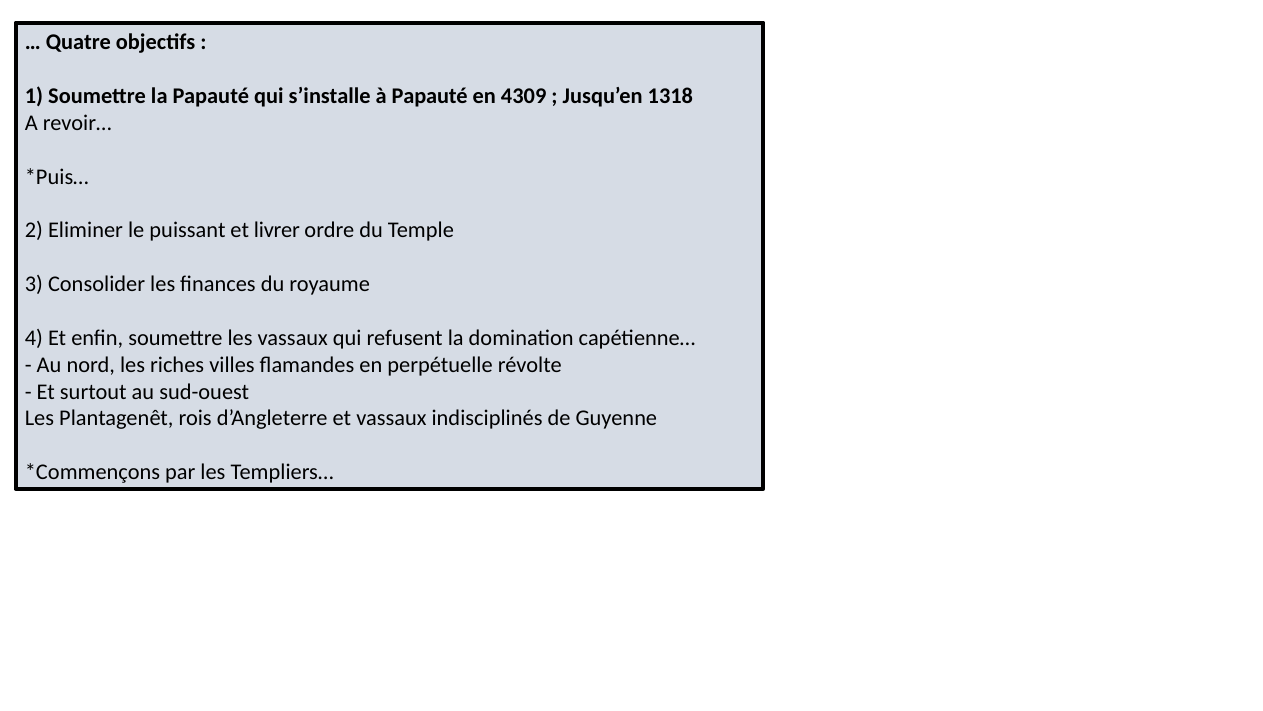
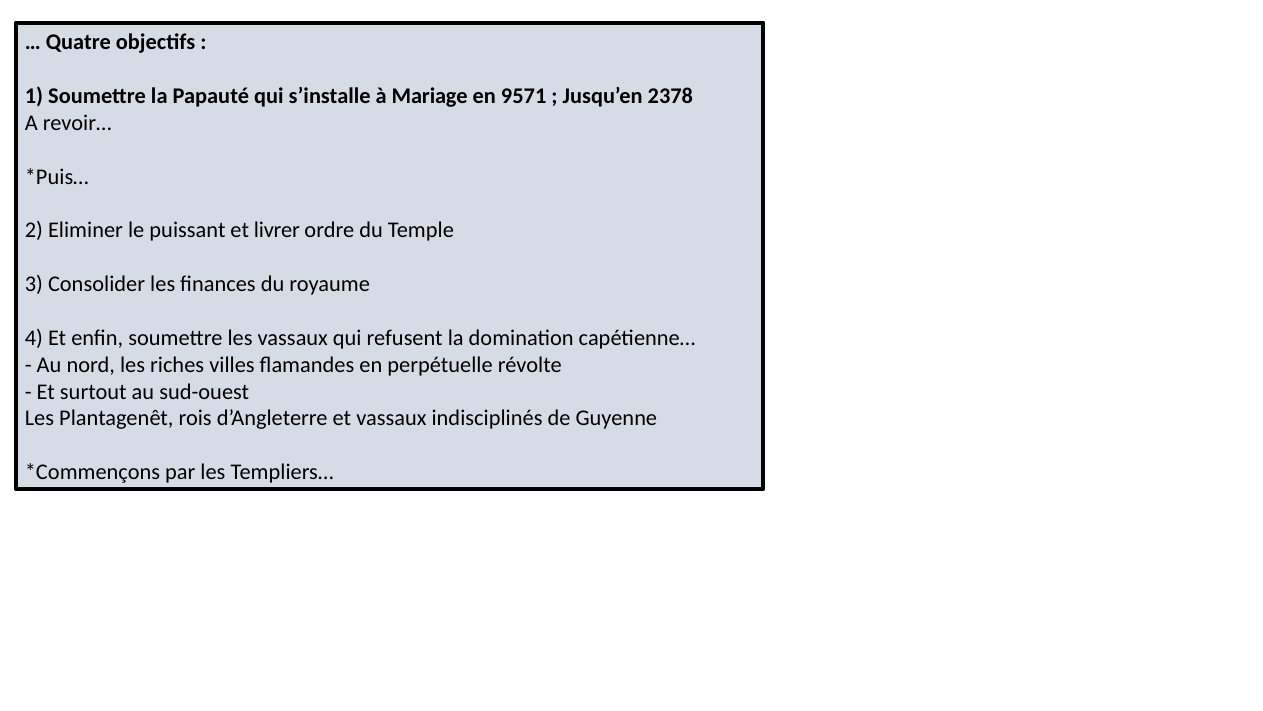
à Papauté: Papauté -> Mariage
4309: 4309 -> 9571
1318: 1318 -> 2378
